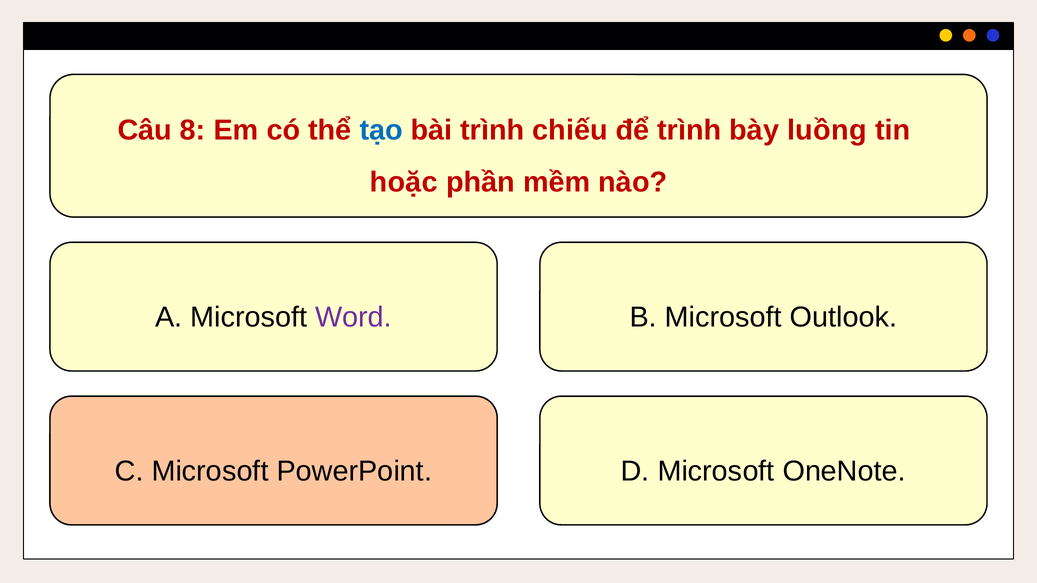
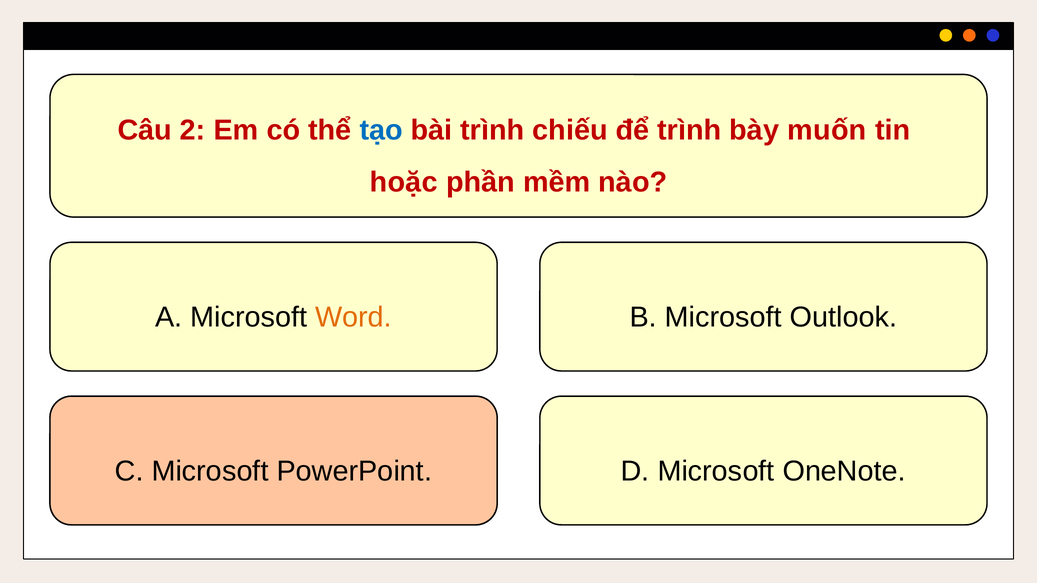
8: 8 -> 2
luồng: luồng -> muốn
Word colour: purple -> orange
